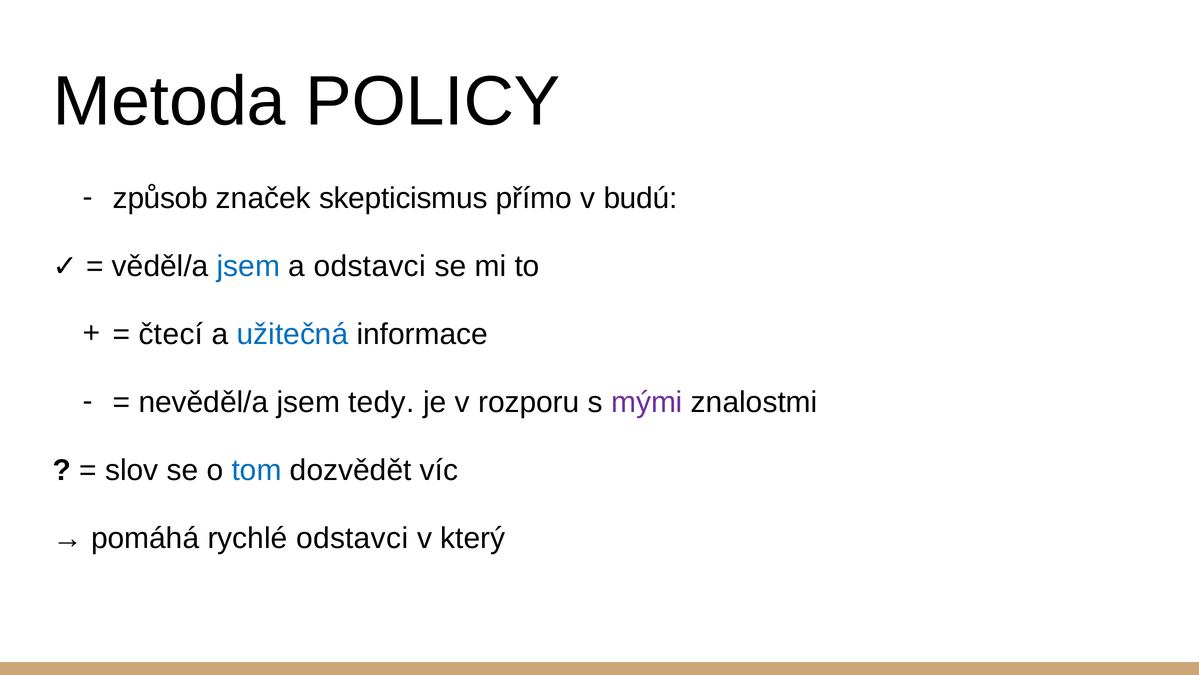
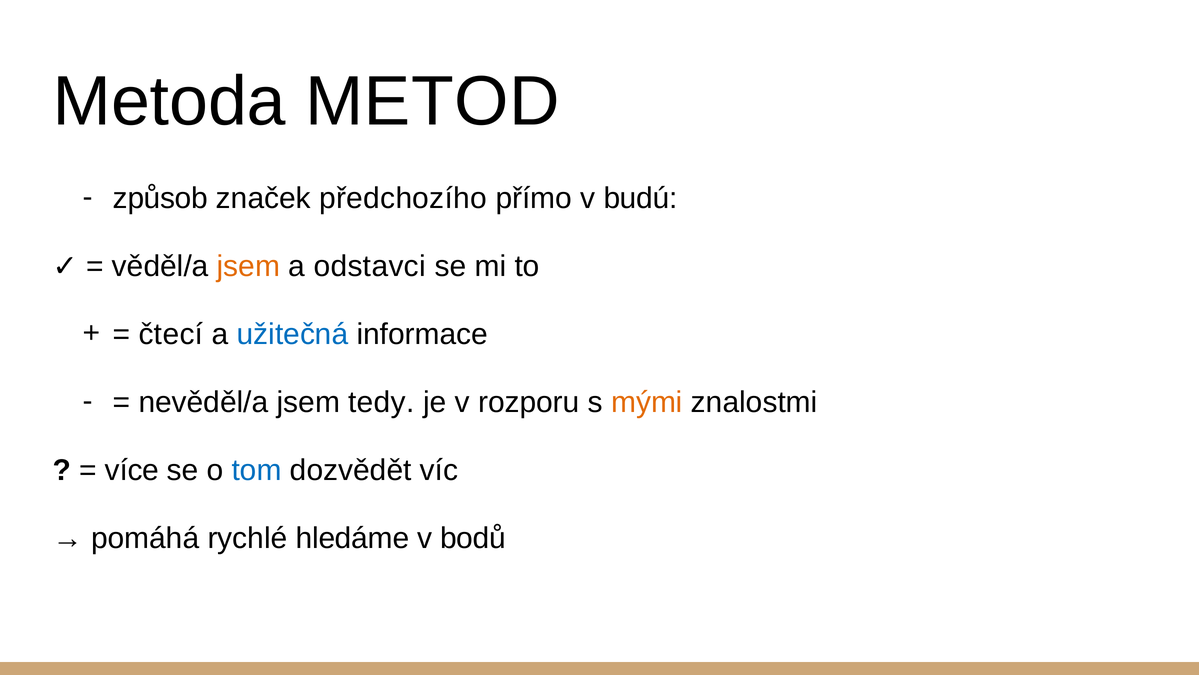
POLICY: POLICY -> METOD
skepticismus: skepticismus -> předchozího
jsem at (248, 266) colour: blue -> orange
mými colour: purple -> orange
slov: slov -> více
rychlé odstavci: odstavci -> hledáme
který: který -> bodů
